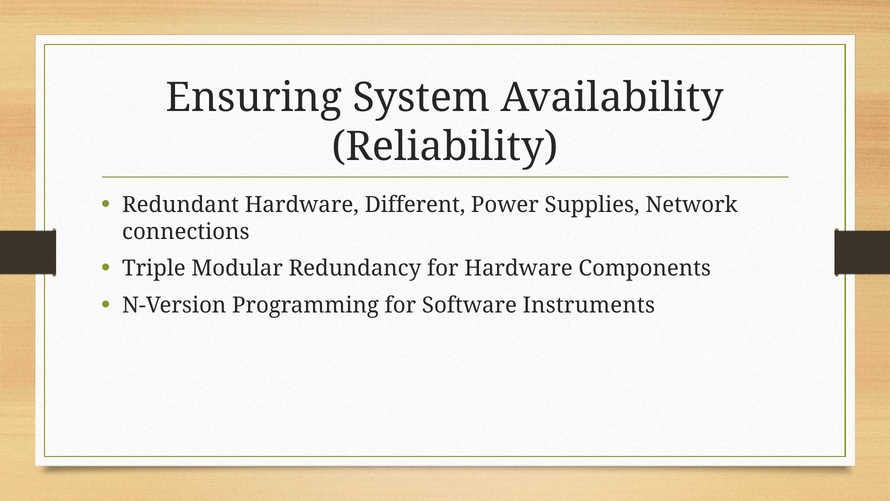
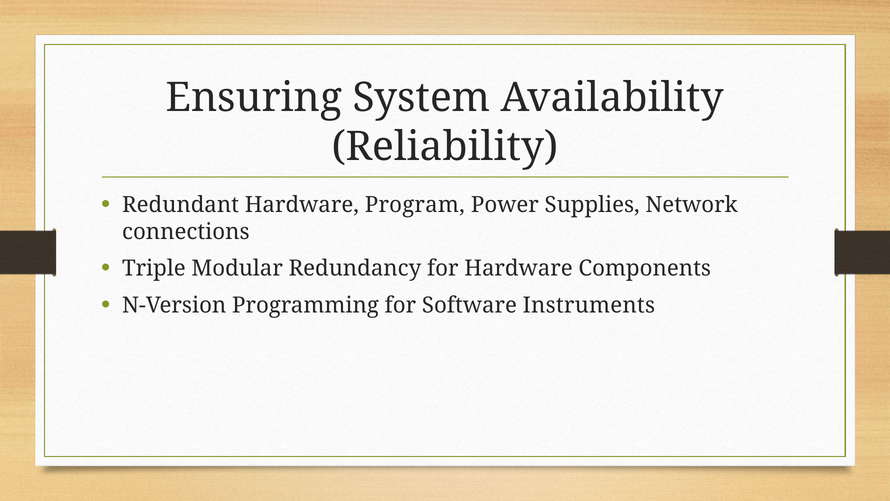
Different: Different -> Program
